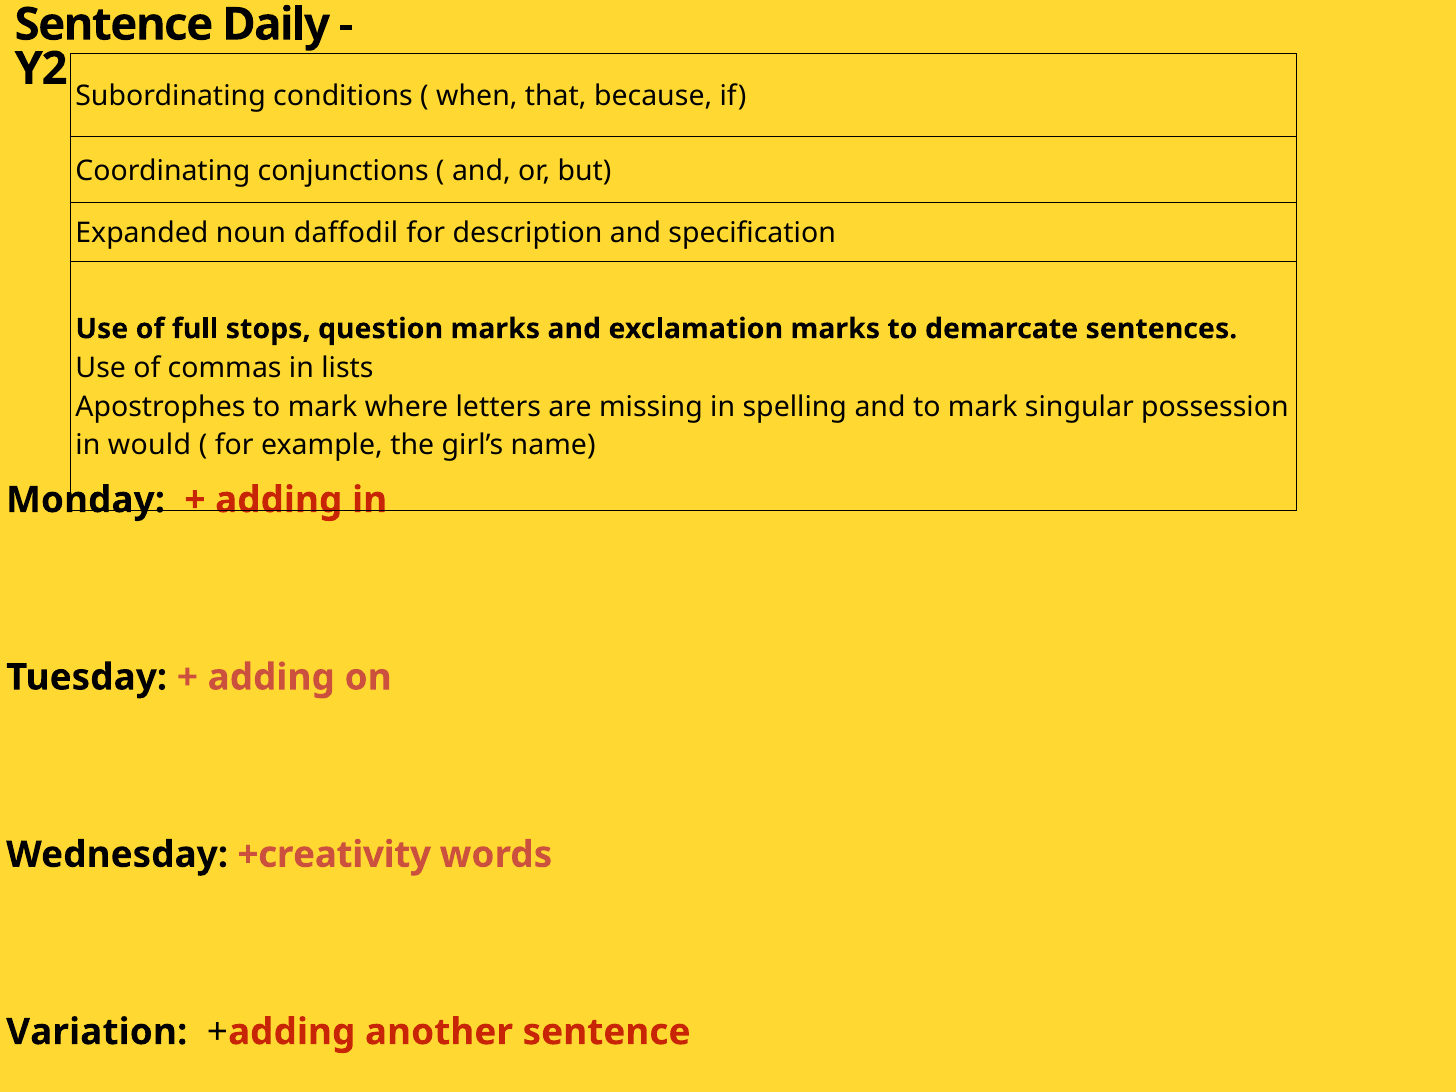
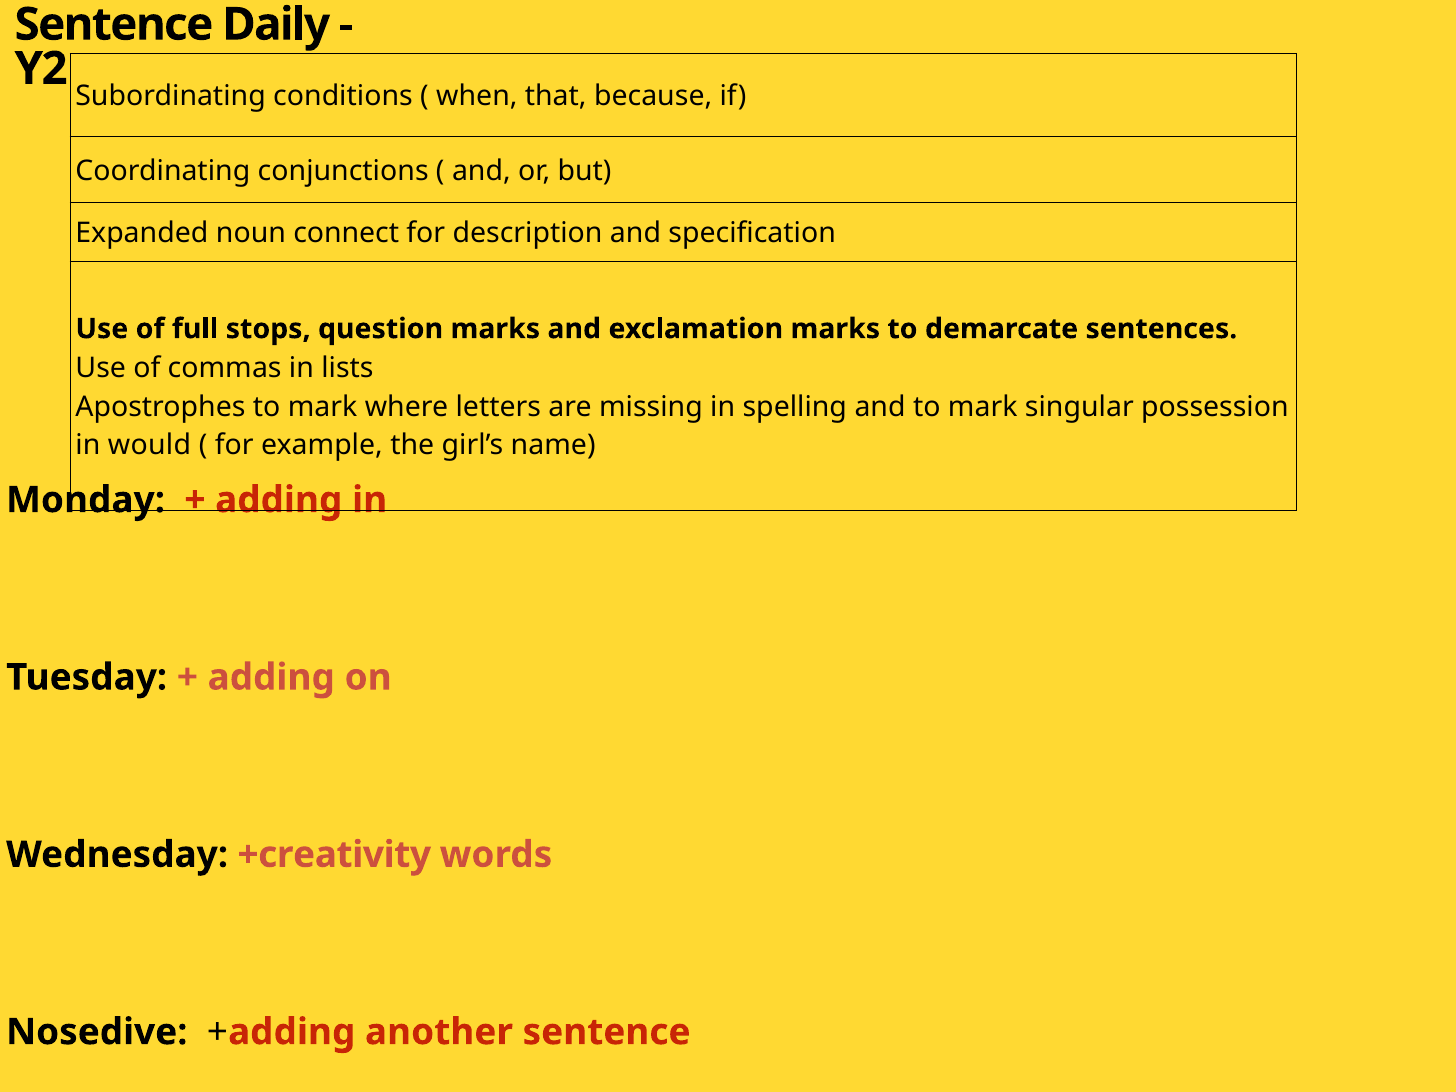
daffodil: daffodil -> connect
Variation: Variation -> Nosedive
